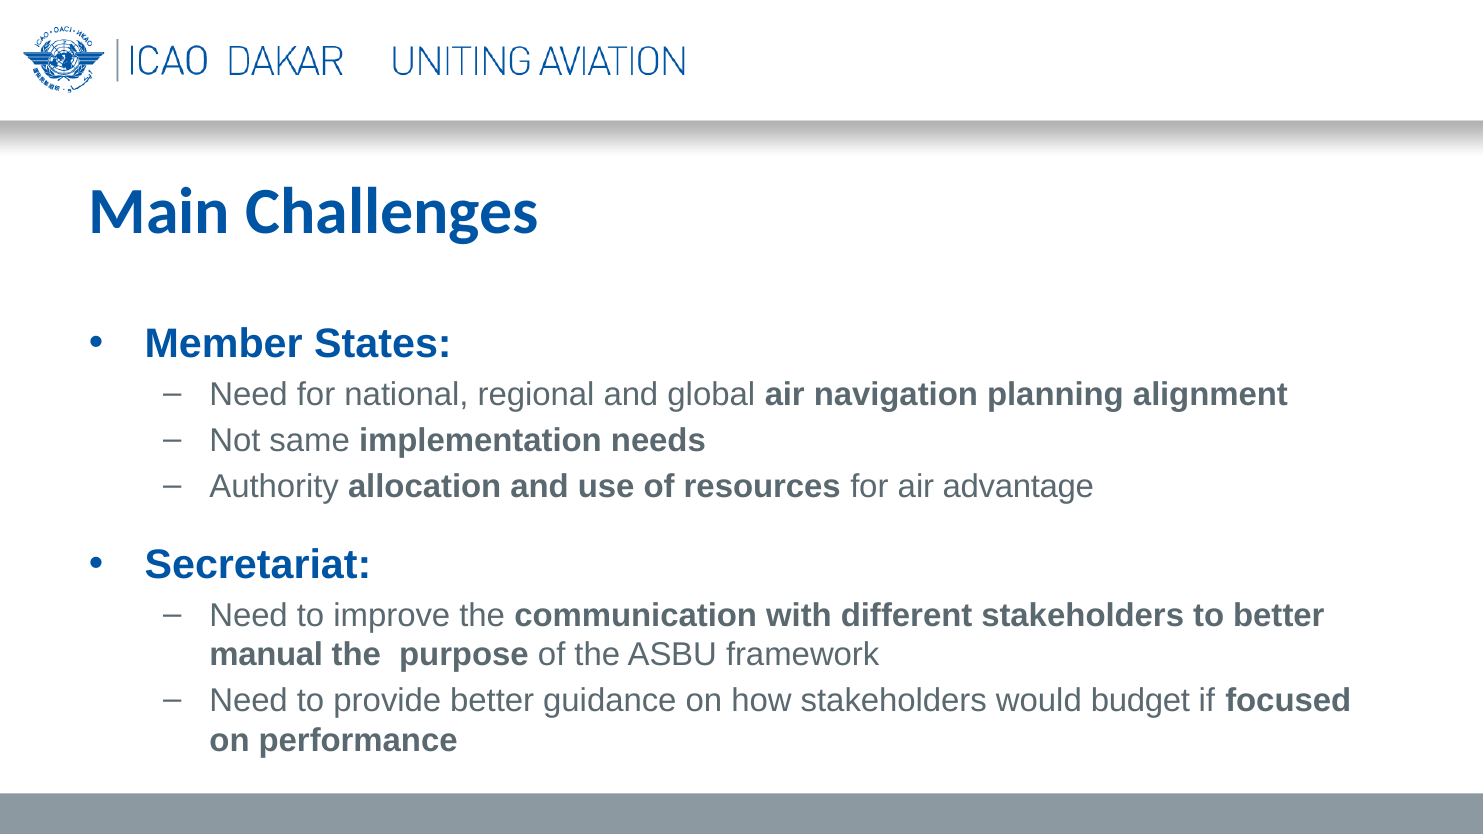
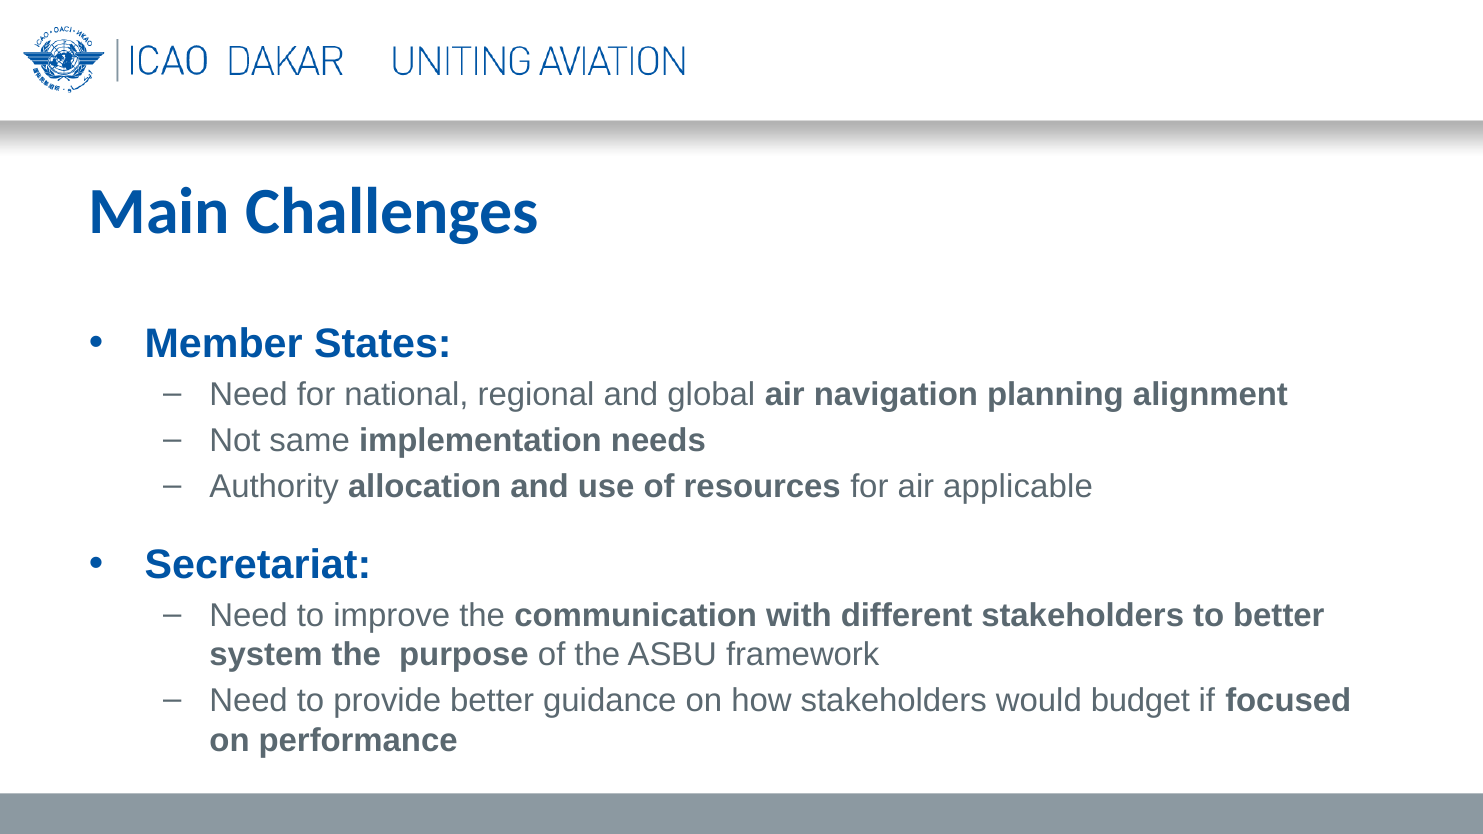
advantage: advantage -> applicable
manual: manual -> system
